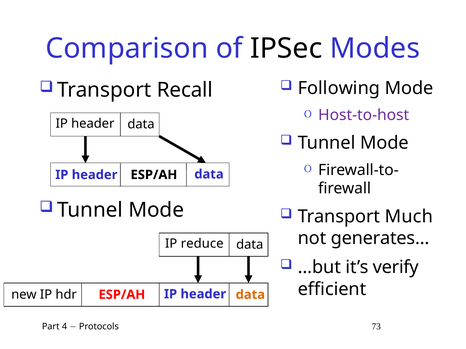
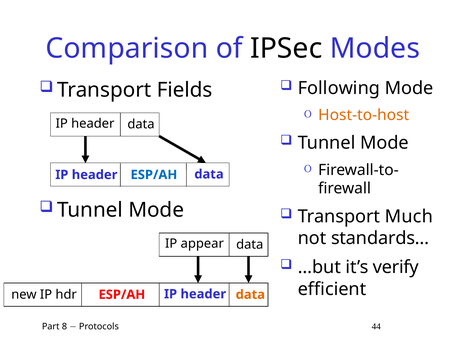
Recall: Recall -> Fields
Host-to-host colour: purple -> orange
ESP/AH at (154, 175) colour: black -> blue
generates…: generates… -> standards…
reduce: reduce -> appear
4: 4 -> 8
73: 73 -> 44
